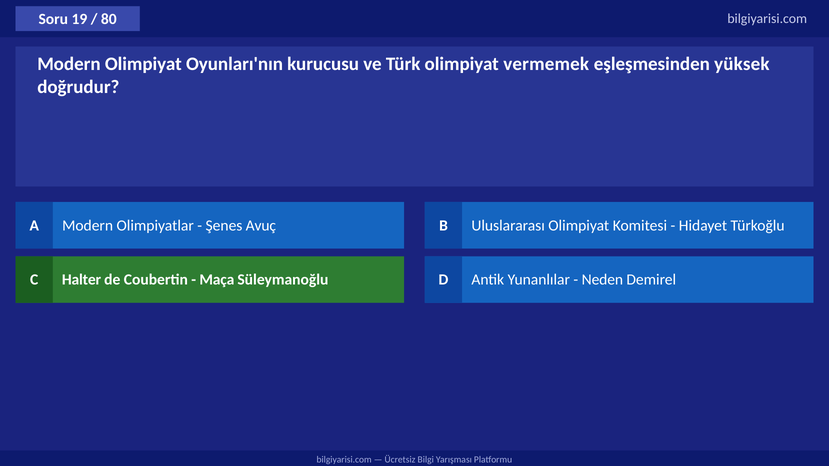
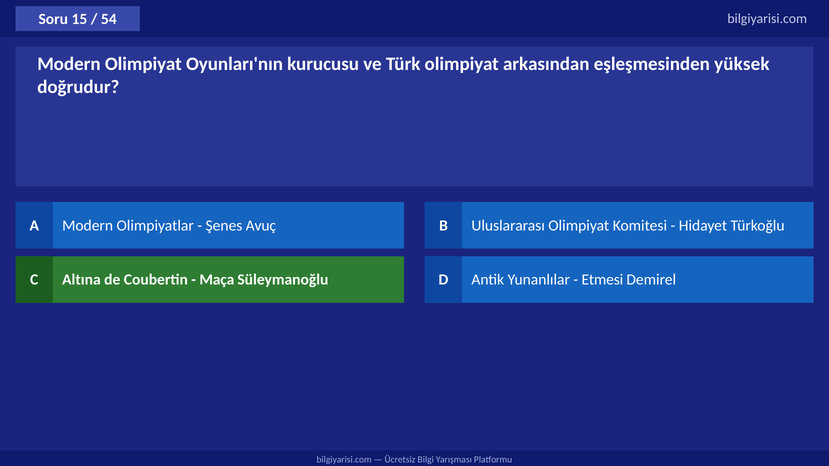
19: 19 -> 15
80: 80 -> 54
vermemek: vermemek -> arkasından
Halter: Halter -> Altına
Neden: Neden -> Etmesi
